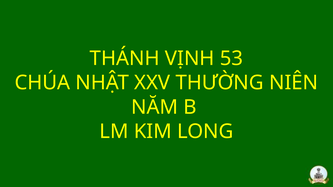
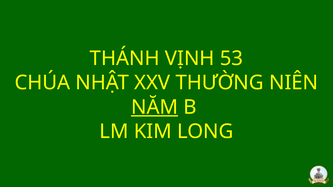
NĂM underline: none -> present
